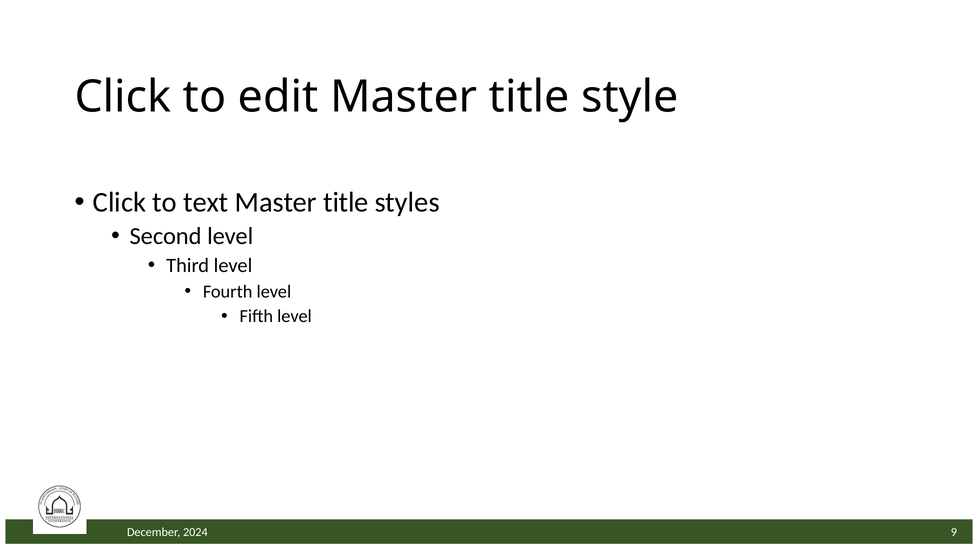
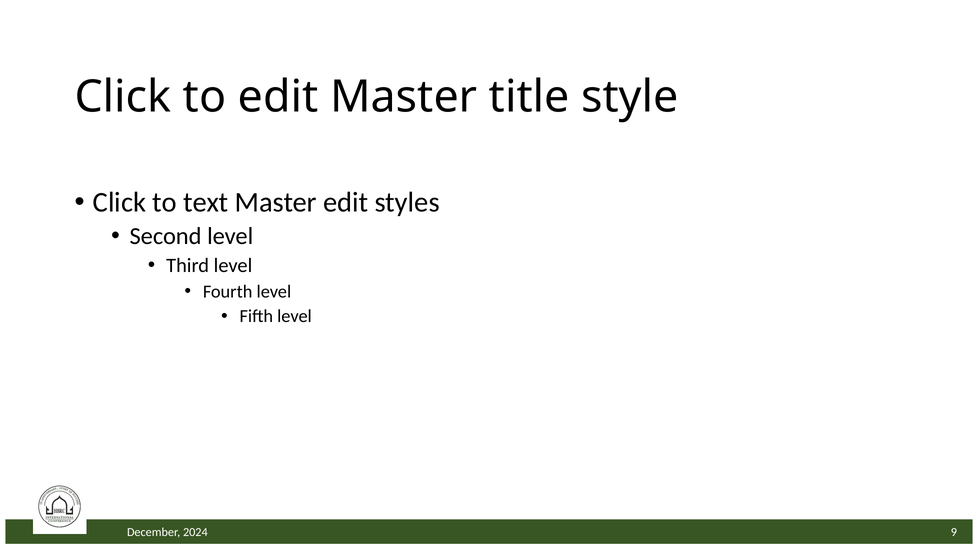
title at (346, 203): title -> edit
